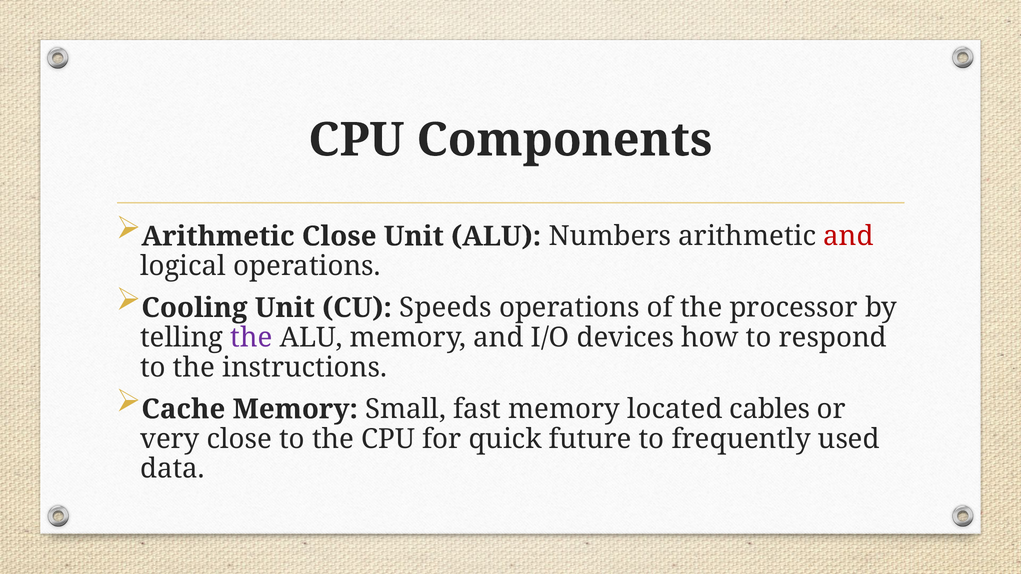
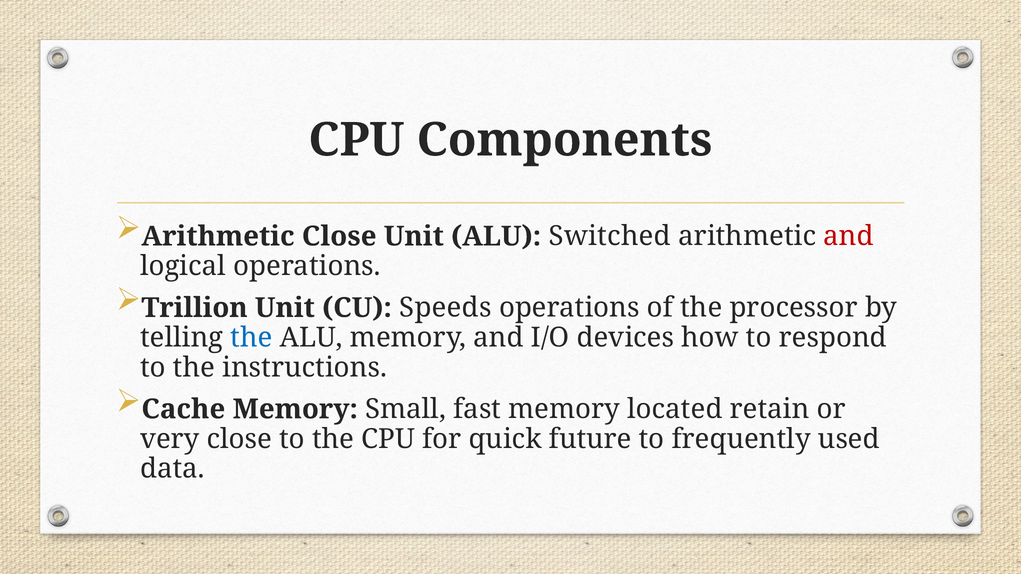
Numbers: Numbers -> Switched
Cooling: Cooling -> Trillion
the at (251, 338) colour: purple -> blue
cables: cables -> retain
